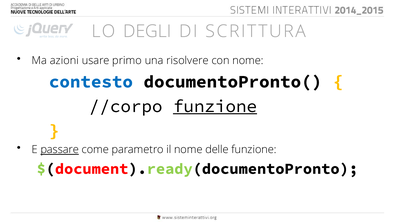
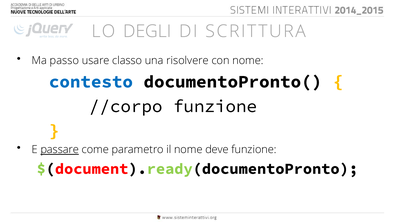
azioni: azioni -> passo
primo: primo -> classo
funzione at (215, 106) underline: present -> none
delle: delle -> deve
